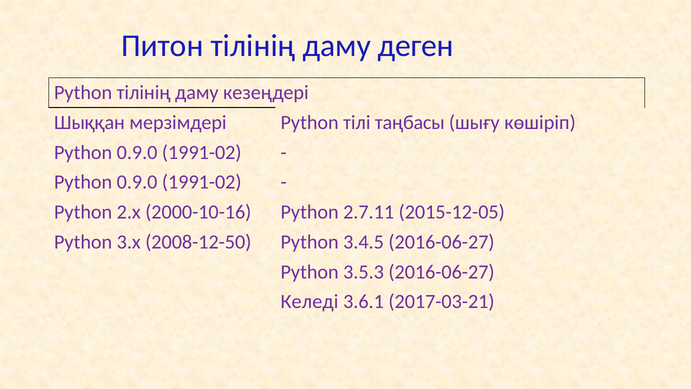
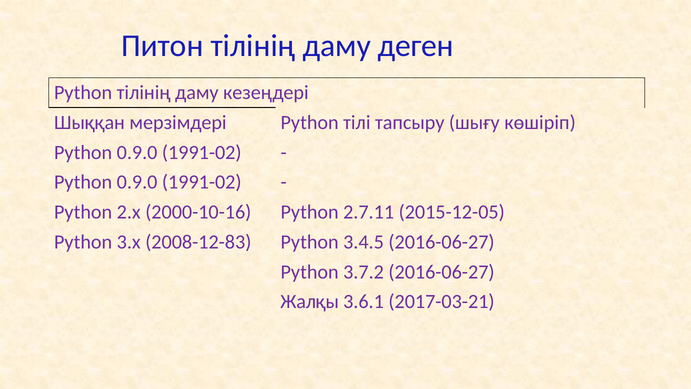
таңбасы: таңбасы -> тапсыру
2008-12-50: 2008-12-50 -> 2008-12-83
3.5.3: 3.5.3 -> 3.7.2
Келеді: Келеді -> Жалқы
